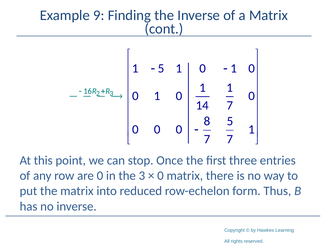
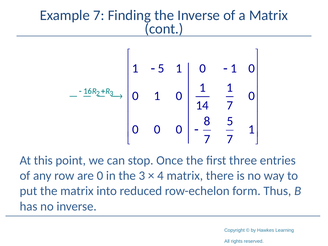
Example 9: 9 -> 7
0 at (160, 176): 0 -> 4
